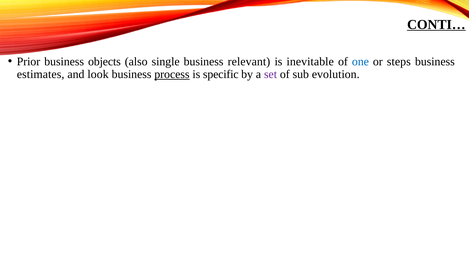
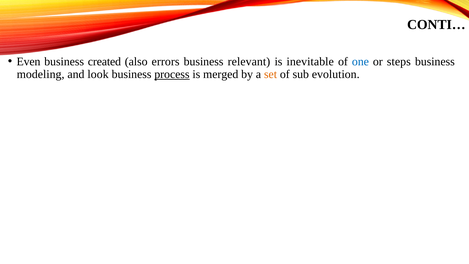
CONTI… underline: present -> none
Prior: Prior -> Even
objects: objects -> created
single: single -> errors
estimates: estimates -> modeling
specific: specific -> merged
set colour: purple -> orange
